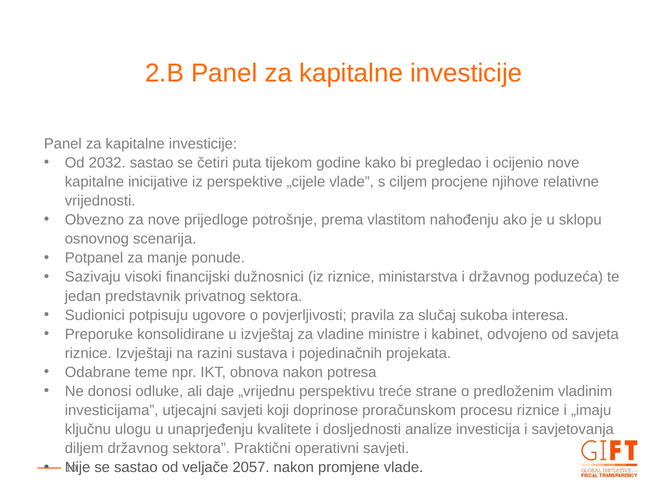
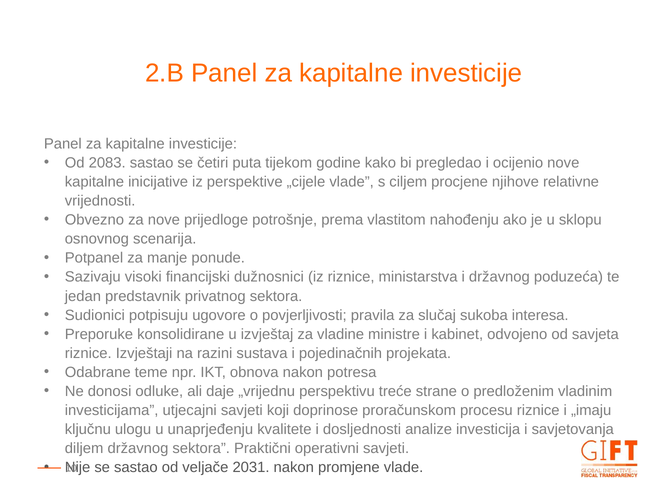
2032: 2032 -> 2083
2057: 2057 -> 2031
